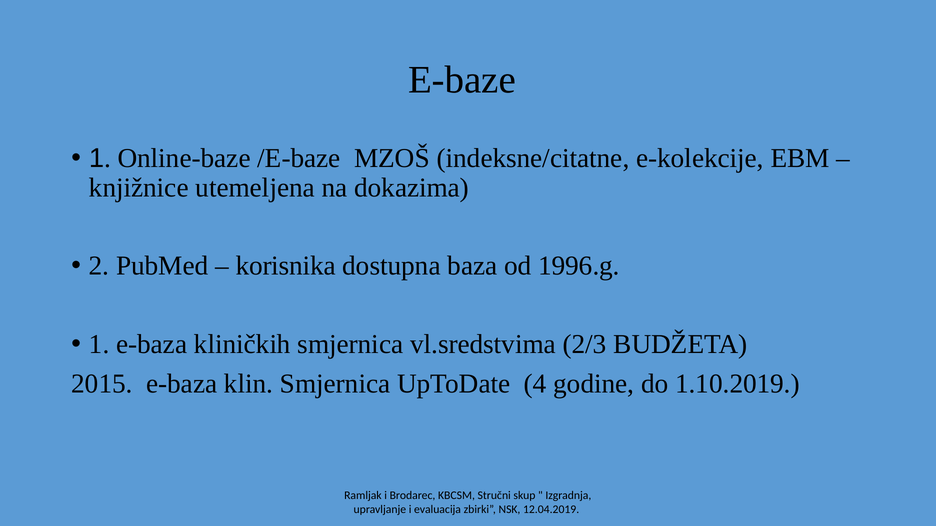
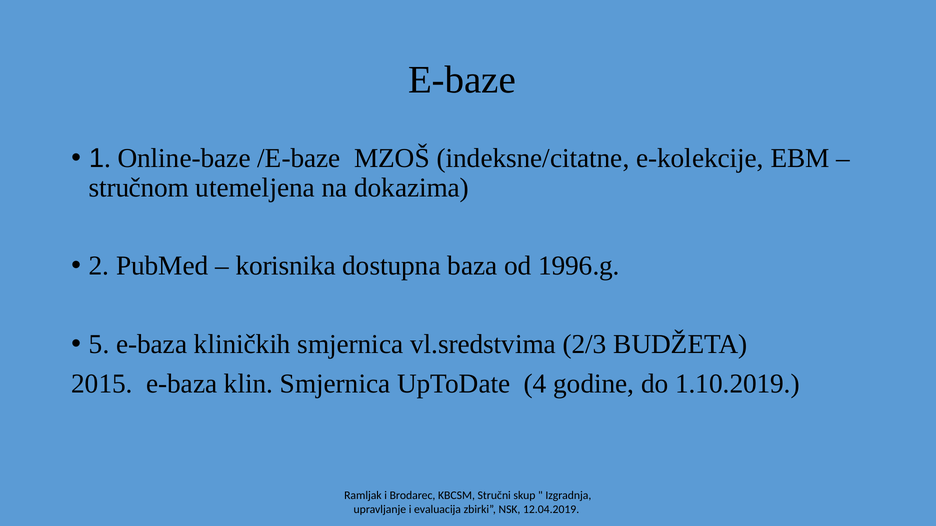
knjižnice: knjižnice -> stručnom
1 at (99, 345): 1 -> 5
